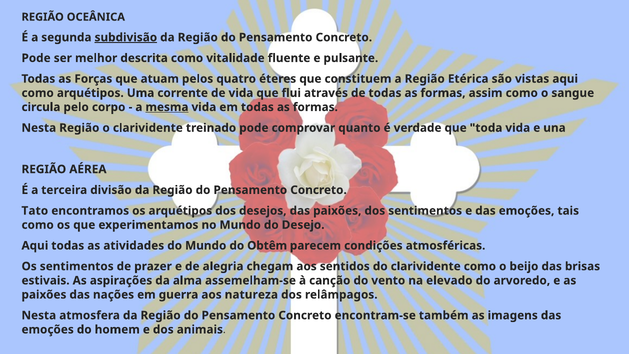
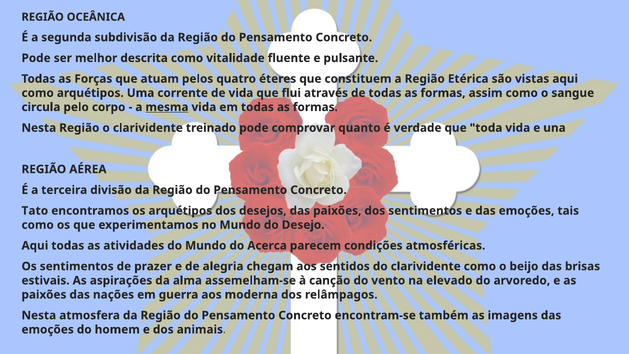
subdivisão underline: present -> none
Obtêm: Obtêm -> Acerca
natureza: natureza -> moderna
